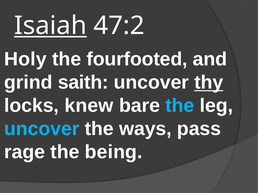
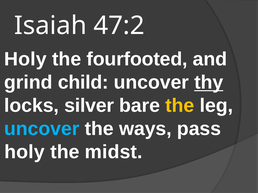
Isaiah underline: present -> none
saith: saith -> child
knew: knew -> silver
the at (180, 106) colour: light blue -> yellow
rage at (25, 152): rage -> holy
being: being -> midst
